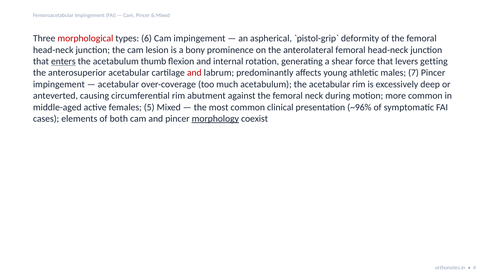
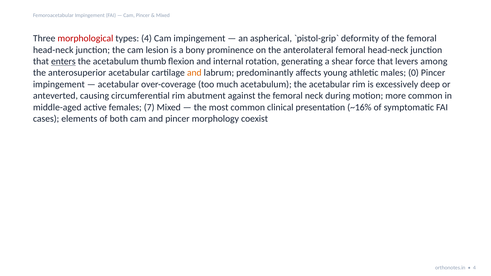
types 6: 6 -> 4
getting: getting -> among
and at (194, 73) colour: red -> orange
7: 7 -> 0
5: 5 -> 7
~96%: ~96% -> ~16%
morphology underline: present -> none
